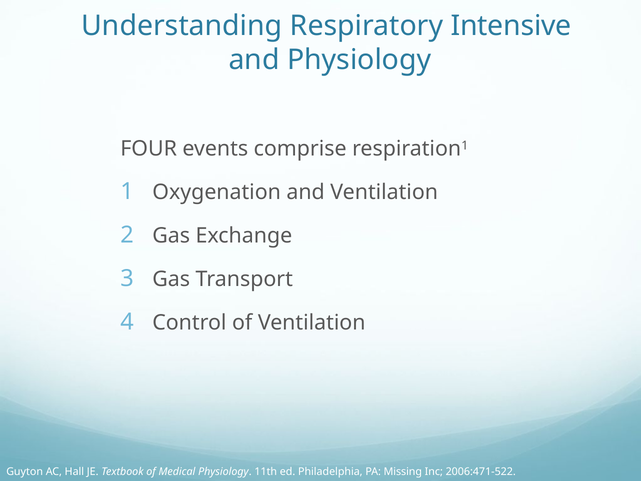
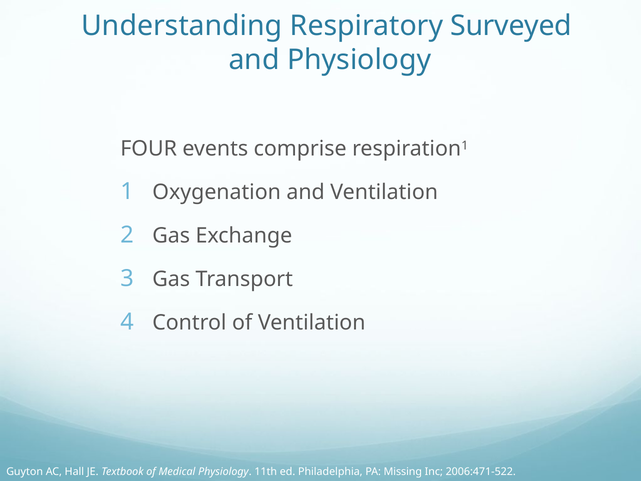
Intensive: Intensive -> Surveyed
